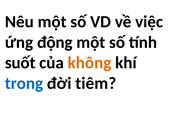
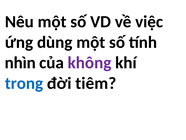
động: động -> dùng
suốt: suốt -> nhìn
không colour: orange -> purple
